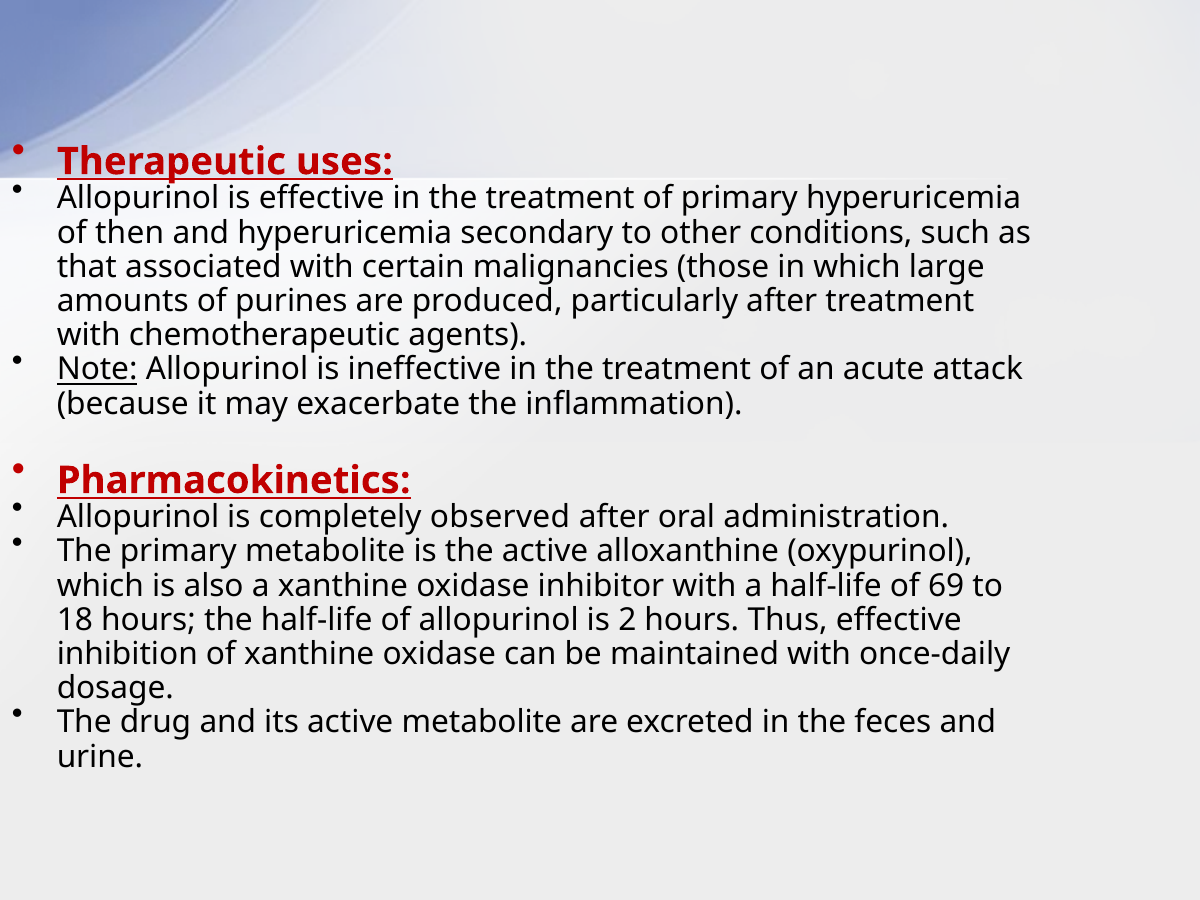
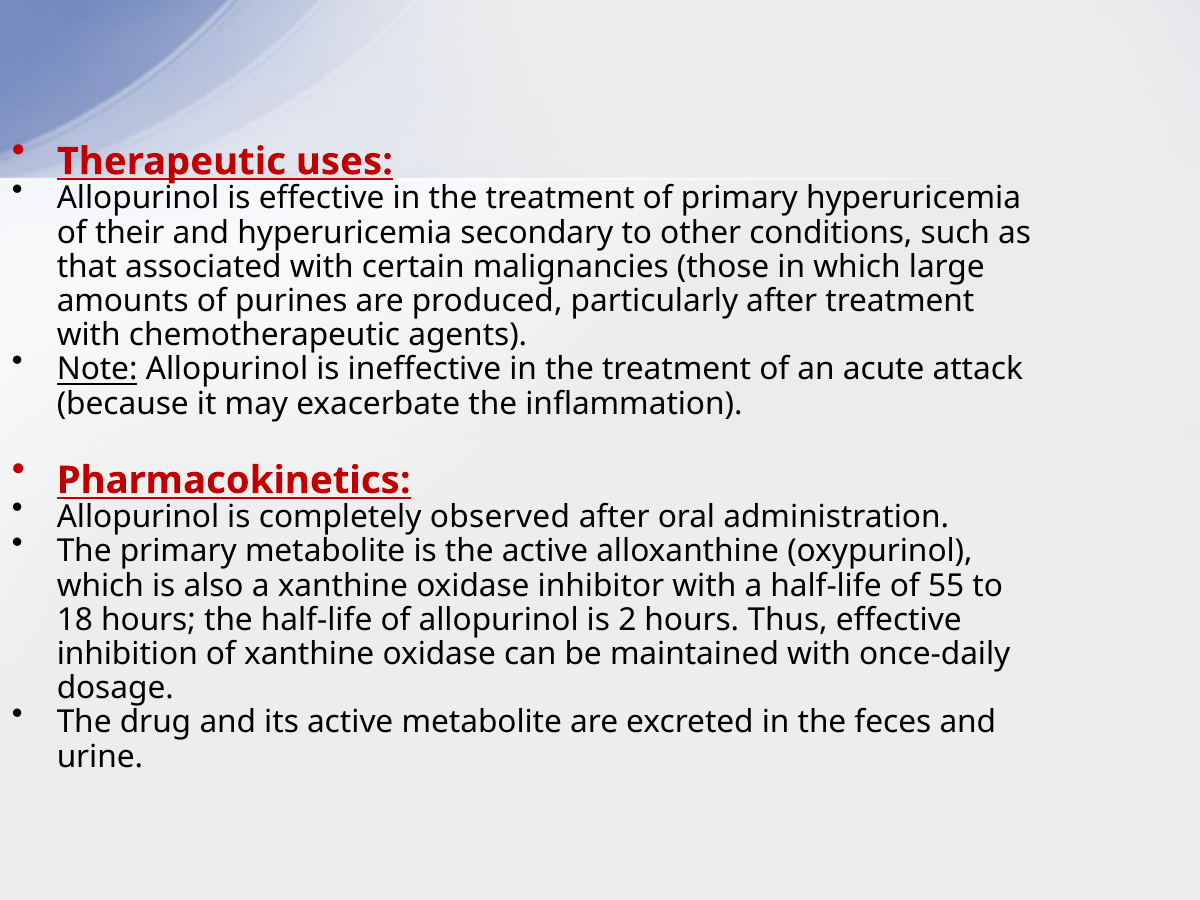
then: then -> their
69: 69 -> 55
